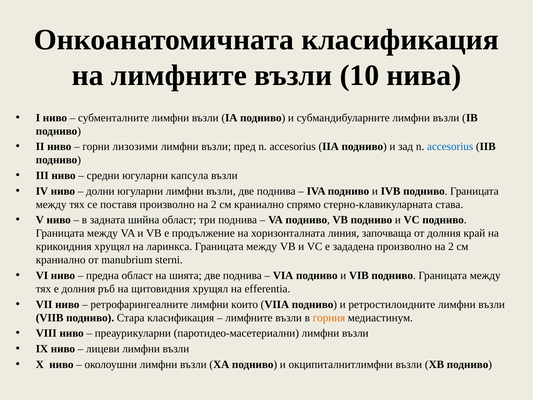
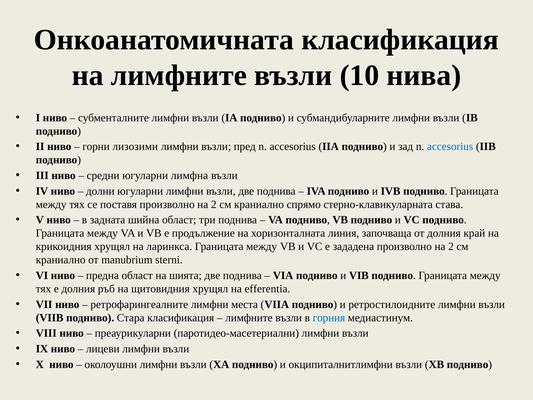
капсула: капсула -> лимфна
които: които -> места
горния colour: orange -> blue
